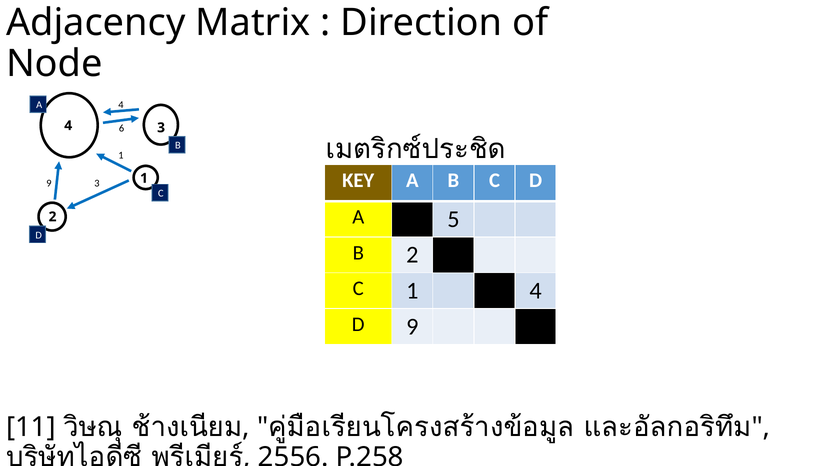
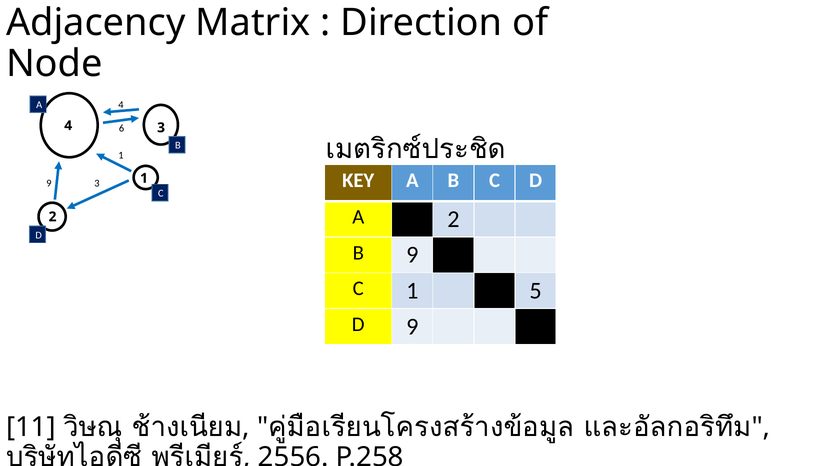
A 5: 5 -> 2
B 2: 2 -> 9
1 4: 4 -> 5
